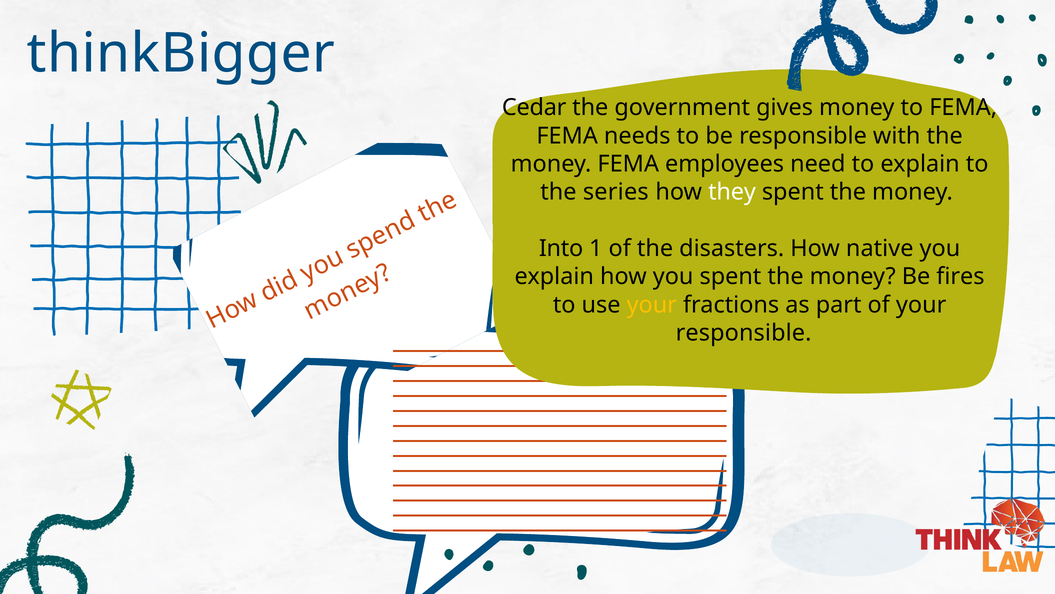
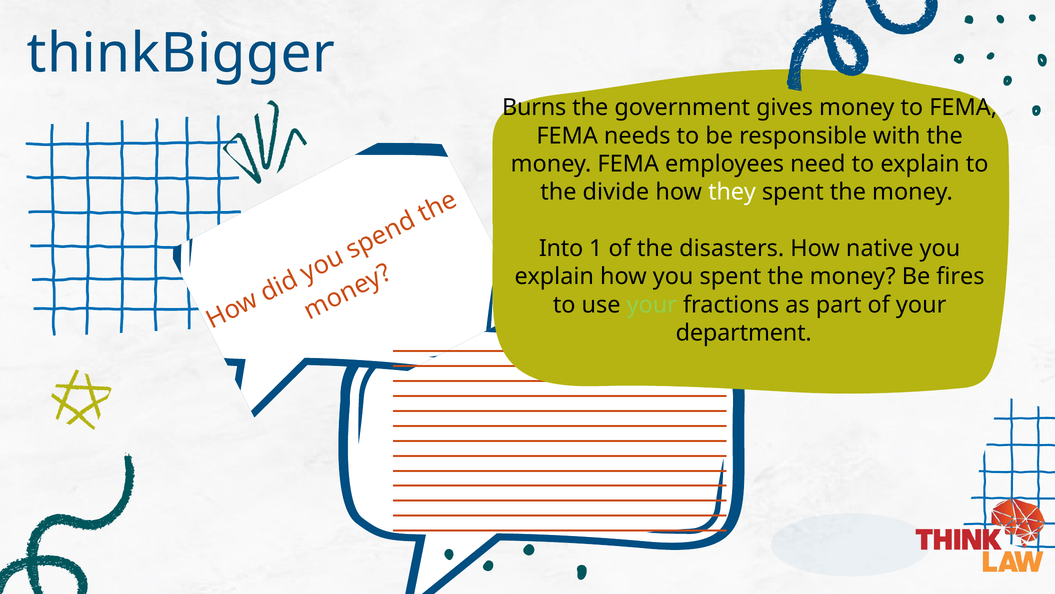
Cedar: Cedar -> Burns
series: series -> divide
your at (652, 305) colour: yellow -> light green
responsible at (744, 333): responsible -> department
